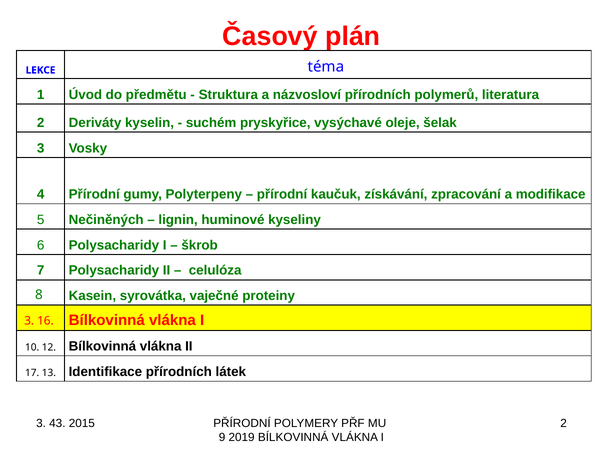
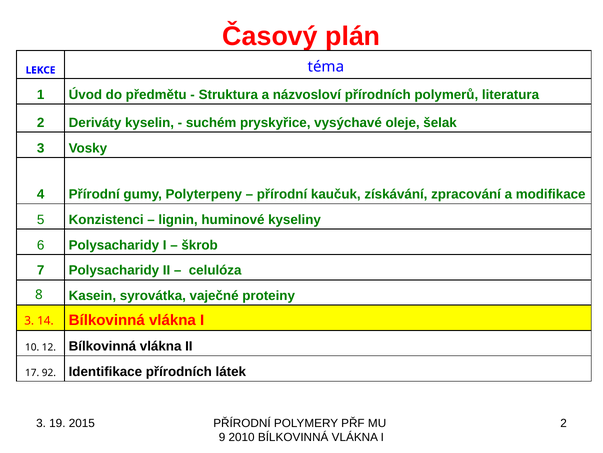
Nečiněných: Nečiněných -> Konzistenci
16: 16 -> 14
13: 13 -> 92
43: 43 -> 19
2019: 2019 -> 2010
